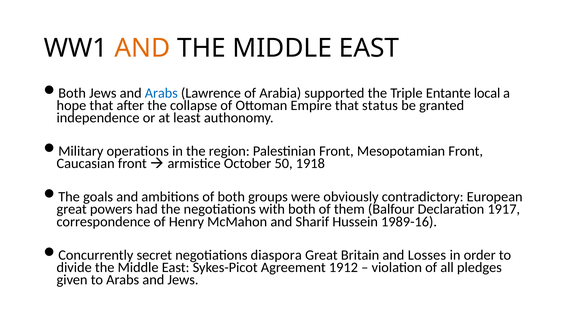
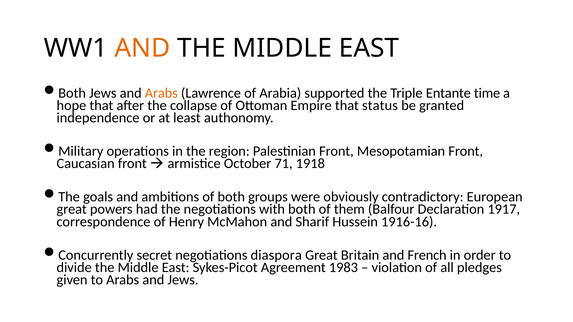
Arabs at (161, 93) colour: blue -> orange
local: local -> time
50: 50 -> 71
1989-16: 1989-16 -> 1916-16
Losses: Losses -> French
1912: 1912 -> 1983
